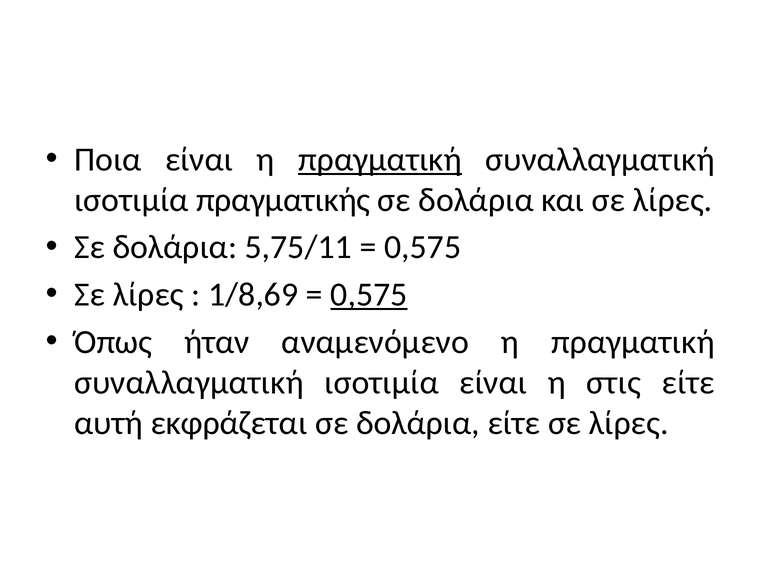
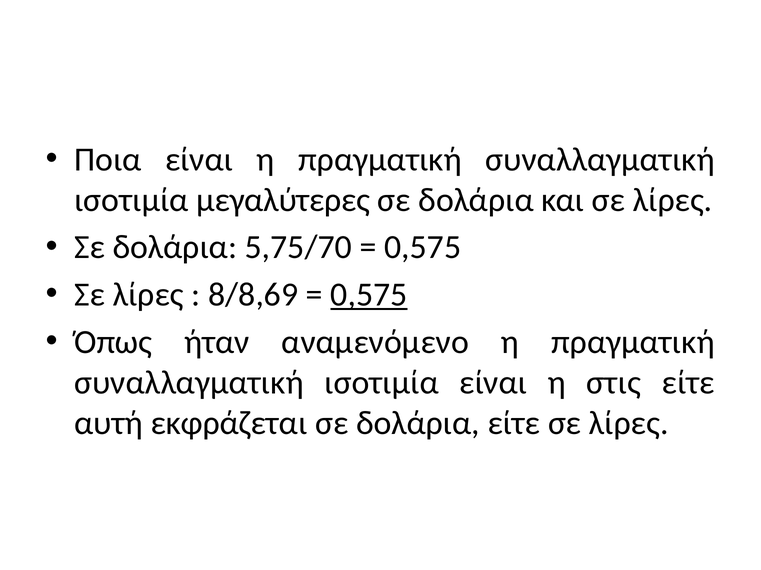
πραγματική at (380, 160) underline: present -> none
πραγματικής: πραγματικής -> μεγαλύτερες
5,75/11: 5,75/11 -> 5,75/70
1/8,69: 1/8,69 -> 8/8,69
